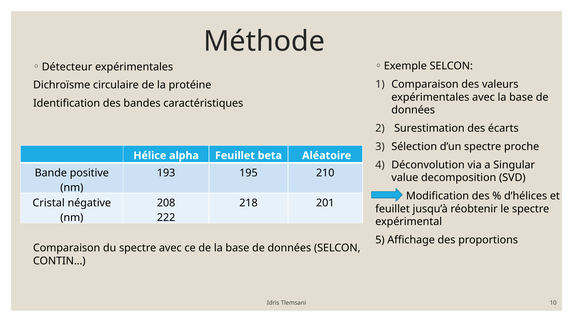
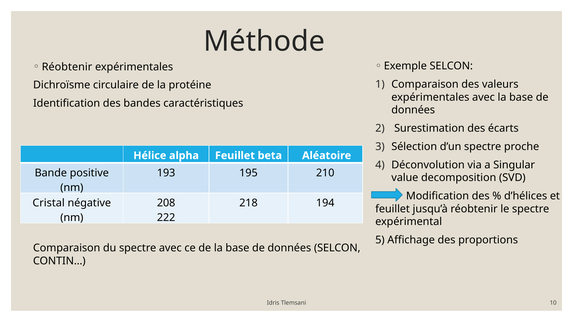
Détecteur at (67, 67): Détecteur -> Réobtenir
201: 201 -> 194
